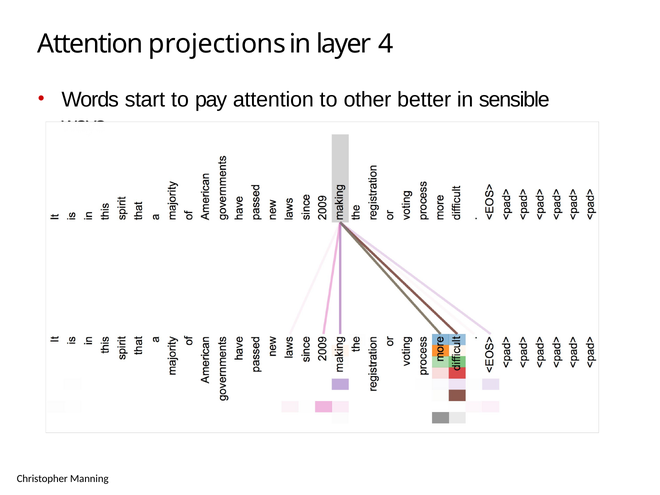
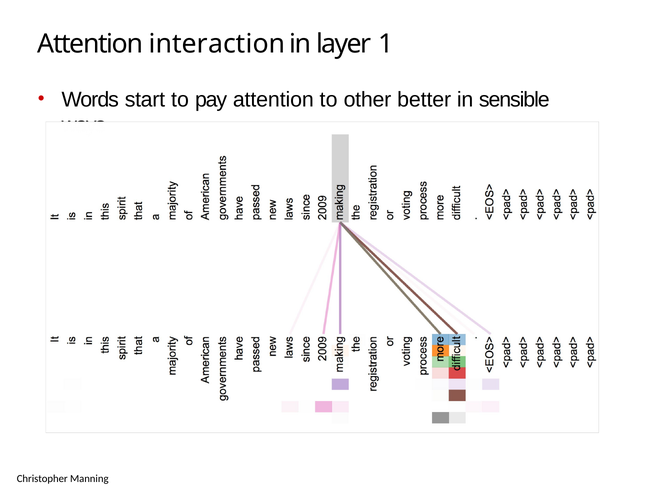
projections: projections -> interaction
4: 4 -> 1
